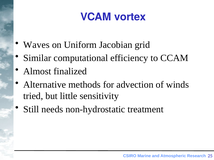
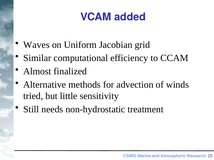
vortex: vortex -> added
